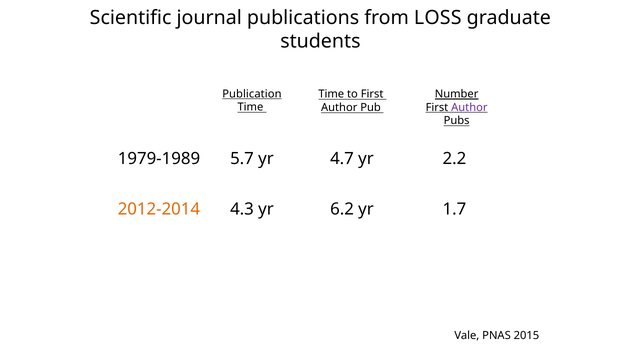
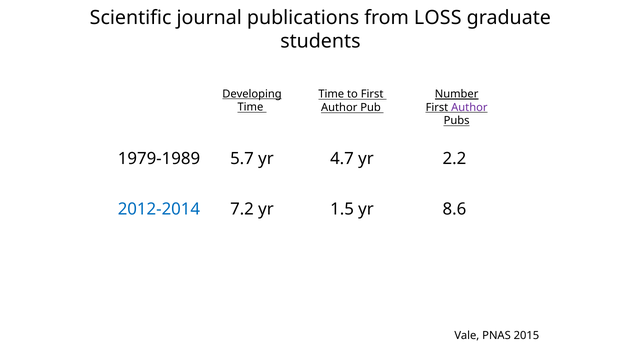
Publication: Publication -> Developing
2012-2014 colour: orange -> blue
4.3: 4.3 -> 7.2
6.2: 6.2 -> 1.5
1.7: 1.7 -> 8.6
